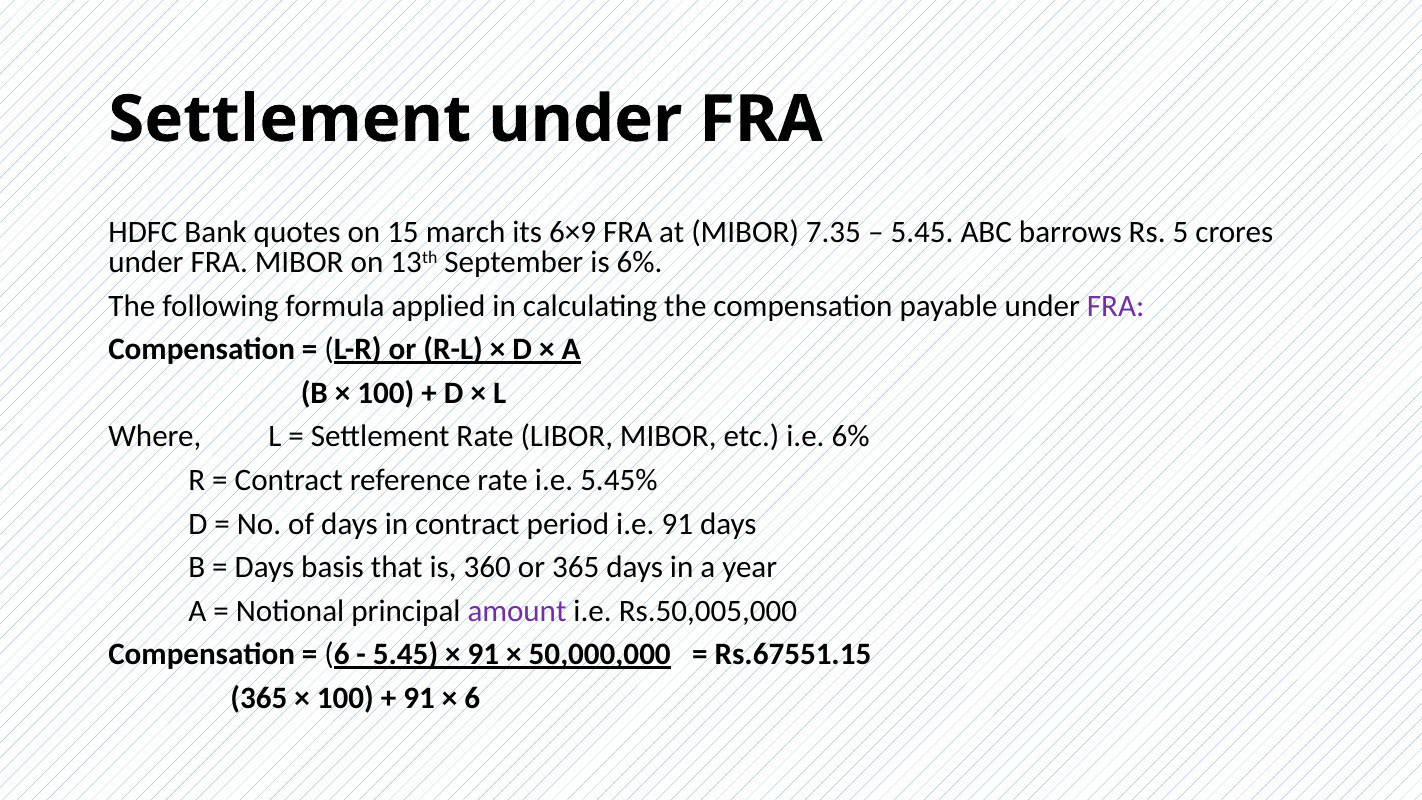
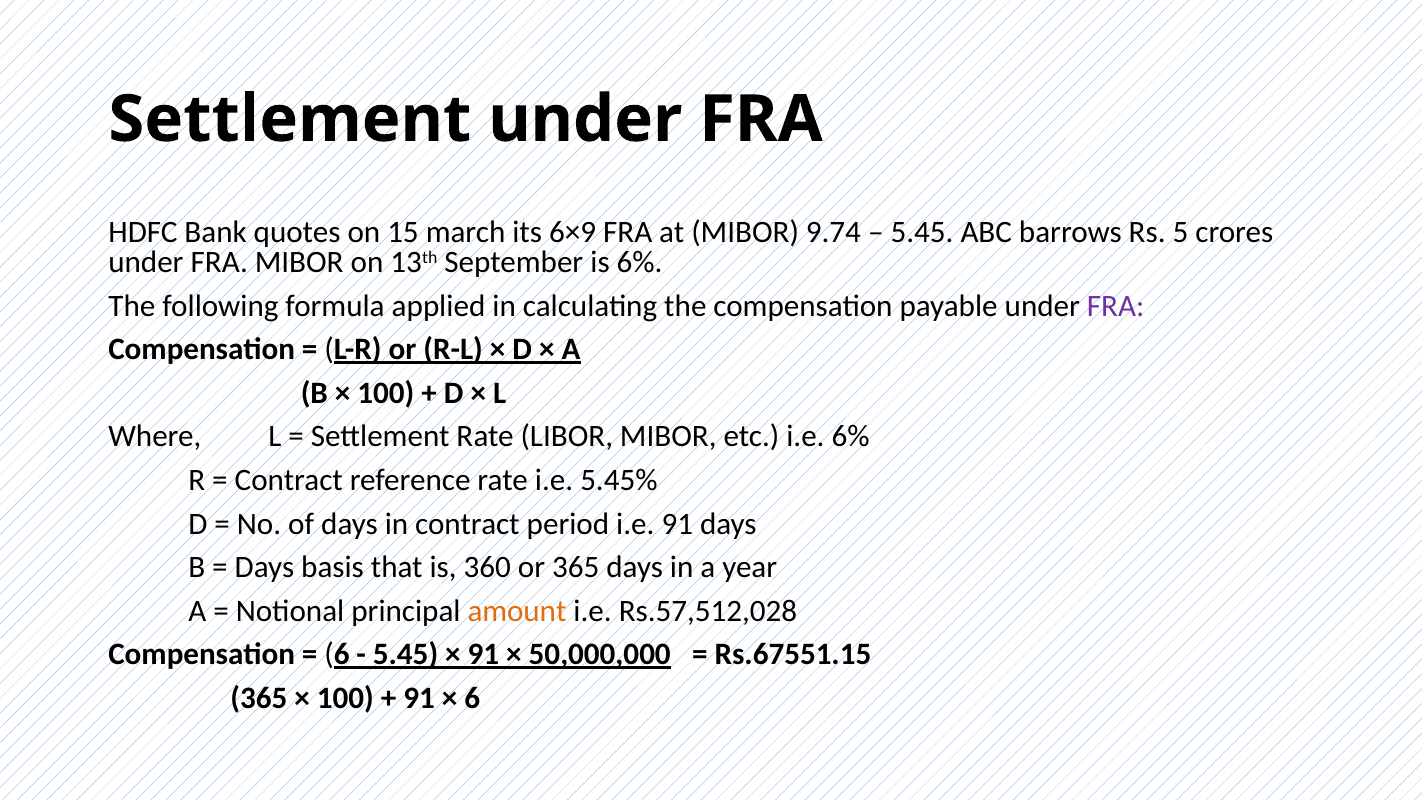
7.35: 7.35 -> 9.74
amount colour: purple -> orange
Rs.50,005,000: Rs.50,005,000 -> Rs.57,512,028
